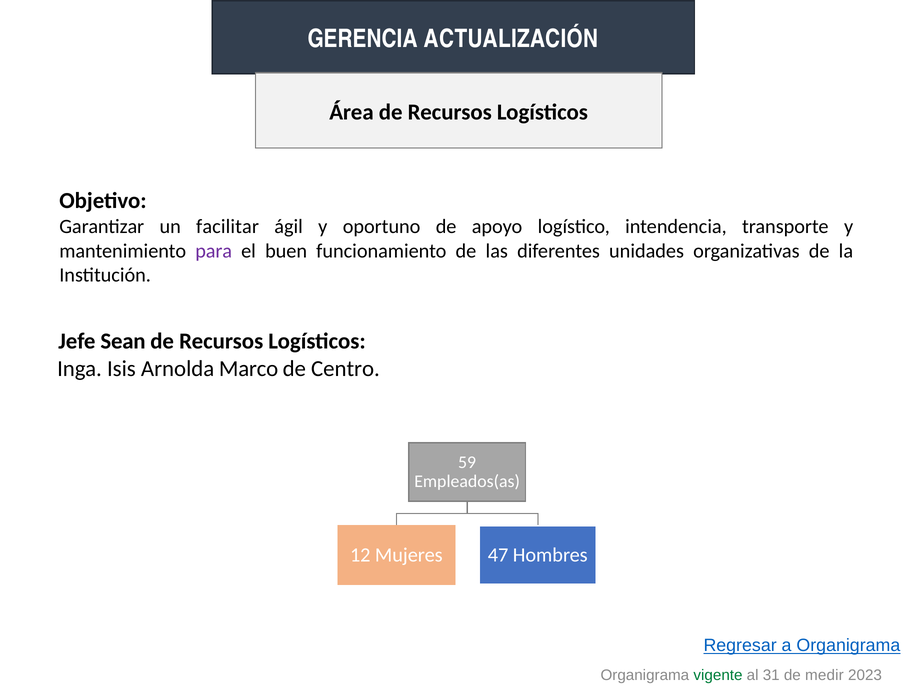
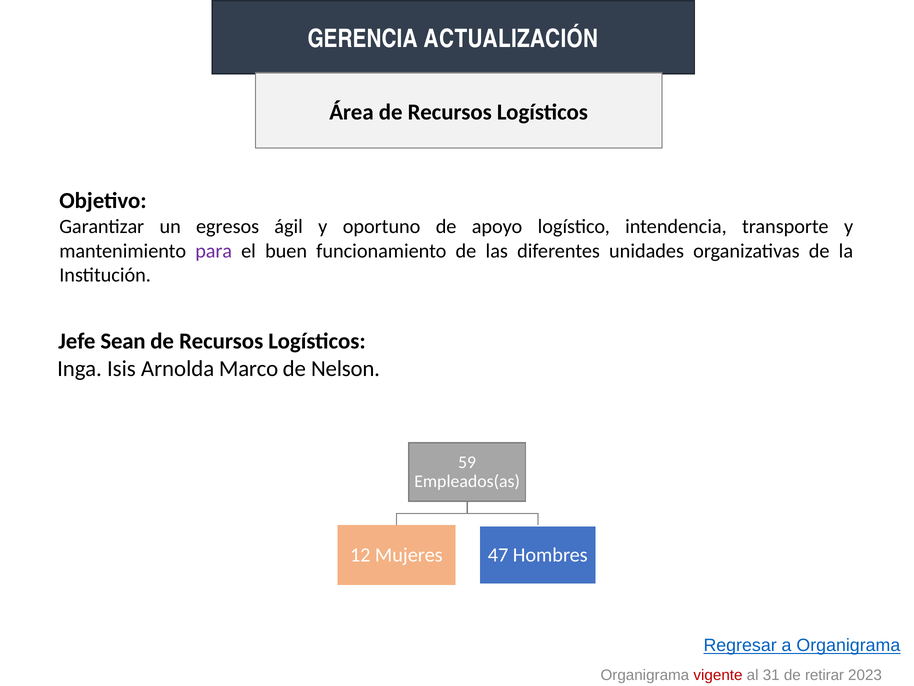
facilitar: facilitar -> egresos
Centro: Centro -> Nelson
vigente colour: green -> red
medir: medir -> retirar
